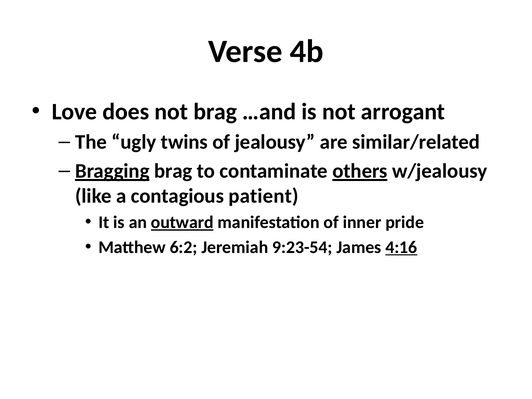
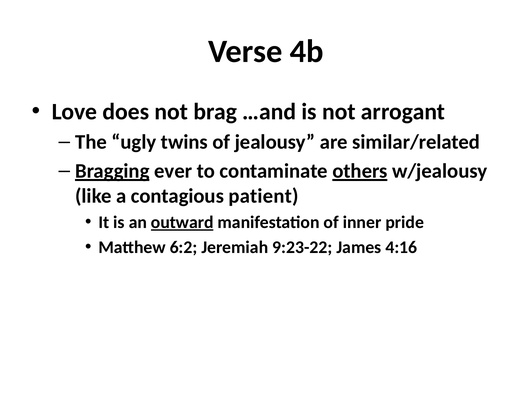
Bragging brag: brag -> ever
9:23-54: 9:23-54 -> 9:23-22
4:16 underline: present -> none
